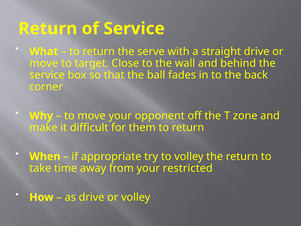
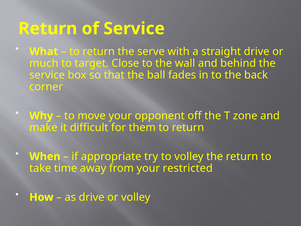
move at (44, 63): move -> much
